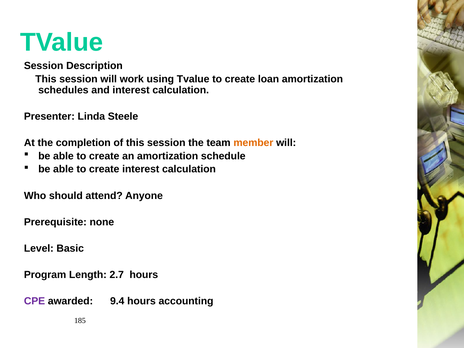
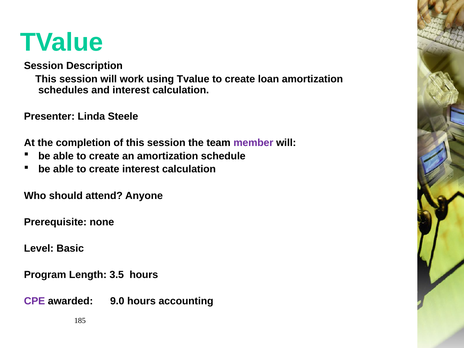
member colour: orange -> purple
2.7: 2.7 -> 3.5
9.4: 9.4 -> 9.0
